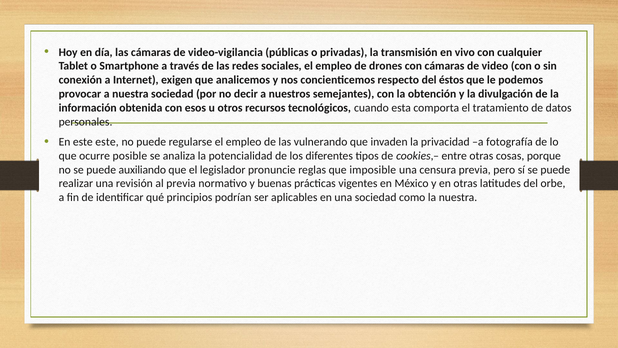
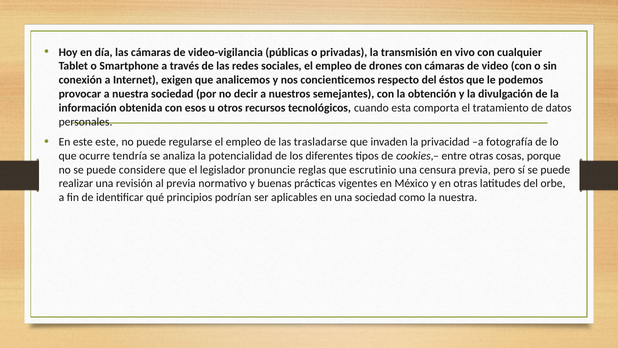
vulnerando: vulnerando -> trasladarse
posible: posible -> tendría
auxiliando: auxiliando -> considere
imposible: imposible -> escrutinio
